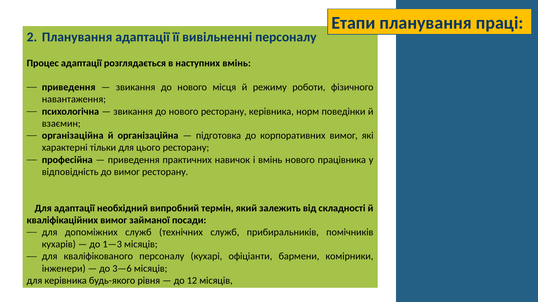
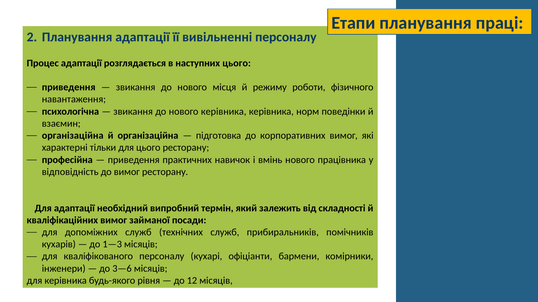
наступних вмінь: вмінь -> цього
нового ресторану: ресторану -> керівника
